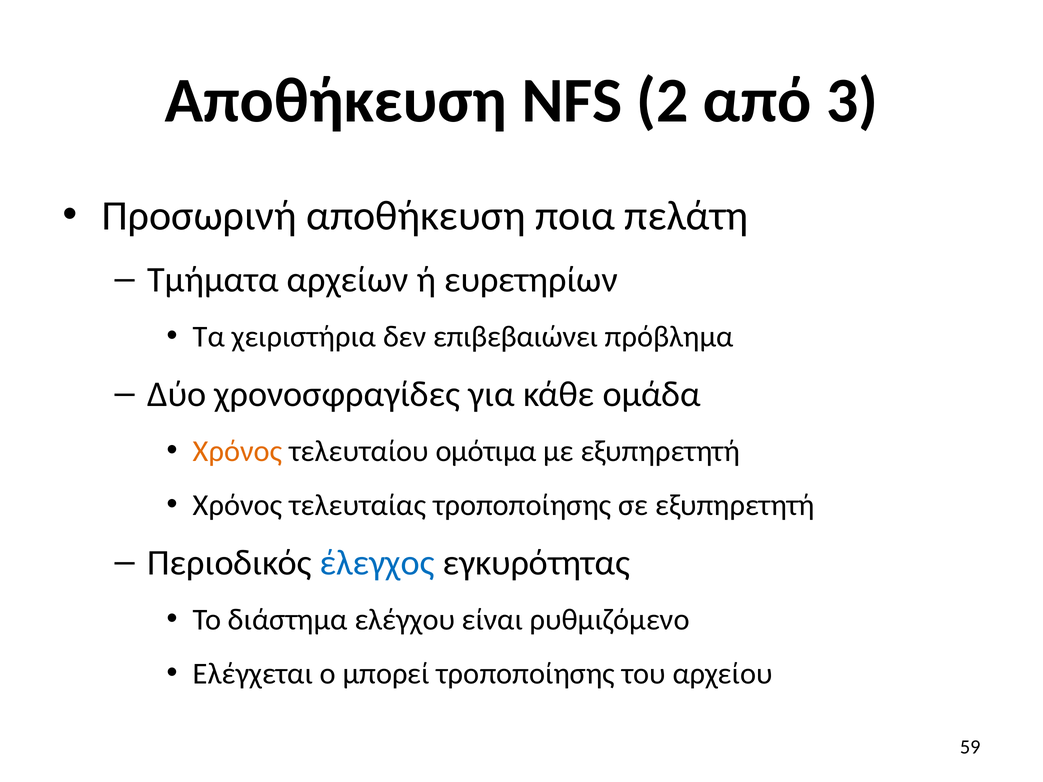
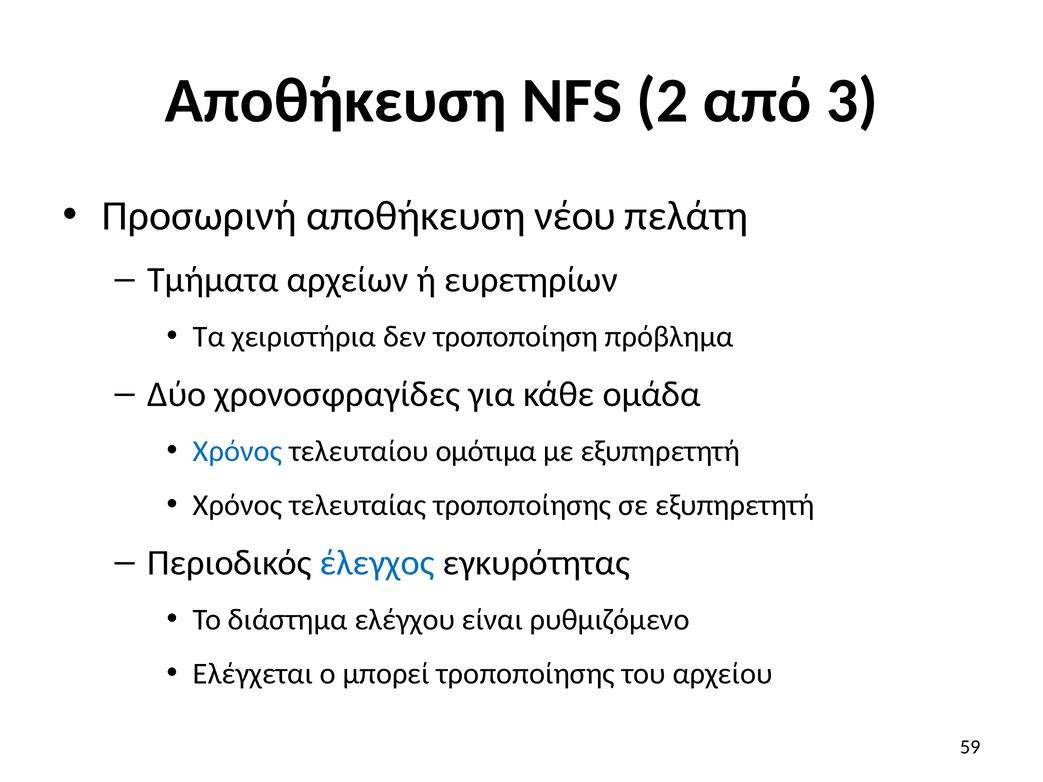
ποια: ποια -> νέου
επιβεβαιώνει: επιβεβαιώνει -> τροποποίηση
Χρόνος at (238, 451) colour: orange -> blue
